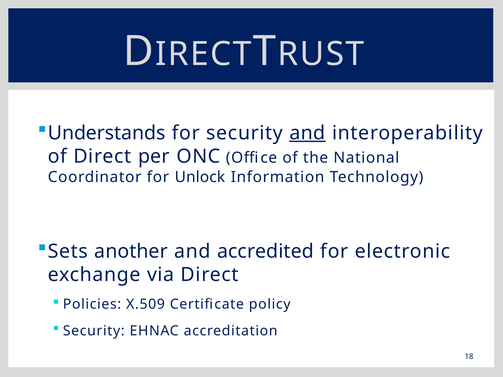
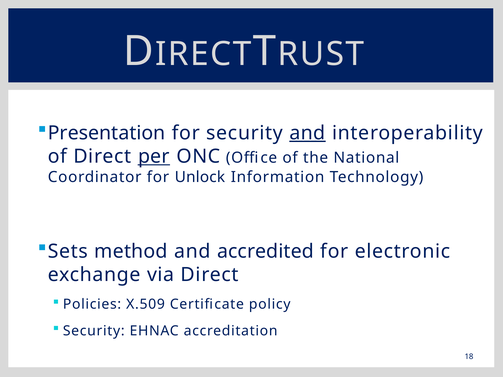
Understands: Understands -> Presentation
per underline: none -> present
another: another -> method
